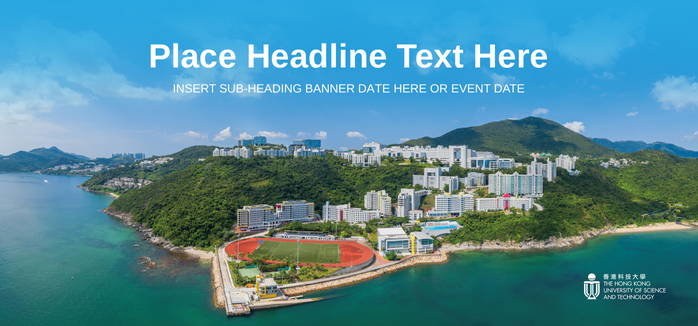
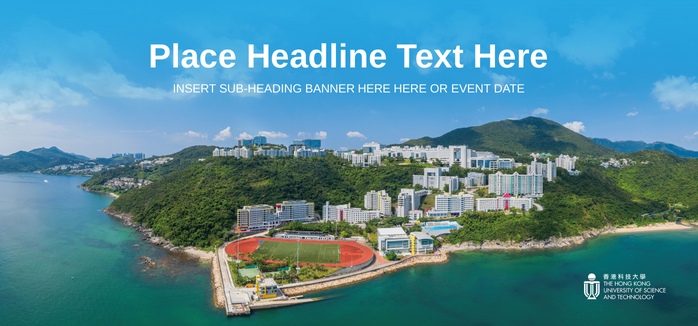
BANNER DATE: DATE -> HERE
